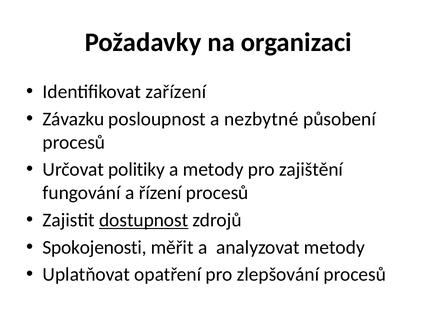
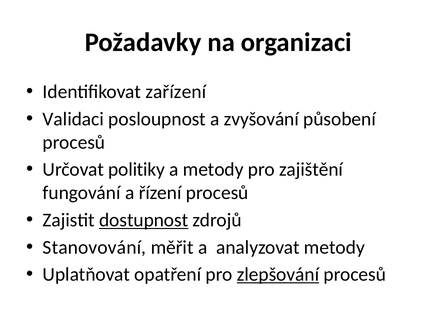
Závazku: Závazku -> Validaci
nezbytné: nezbytné -> zvyšování
Spokojenosti: Spokojenosti -> Stanovování
zlepšování underline: none -> present
